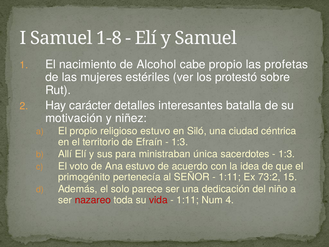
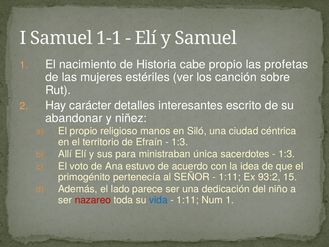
1-8: 1-8 -> 1-1
Alcohol: Alcohol -> Historia
protestó: protestó -> canción
batalla: batalla -> escrito
motivación: motivación -> abandonar
religioso estuvo: estuvo -> manos
73:2: 73:2 -> 93:2
solo: solo -> lado
vida colour: red -> blue
Num 4: 4 -> 1
